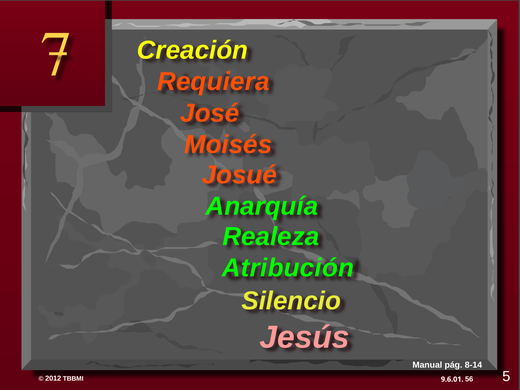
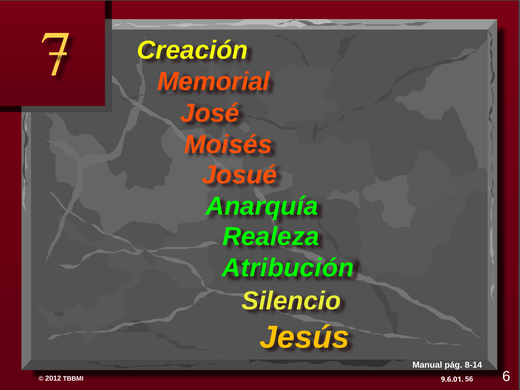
Requiera: Requiera -> Memorial
Jesús colour: pink -> yellow
5: 5 -> 6
